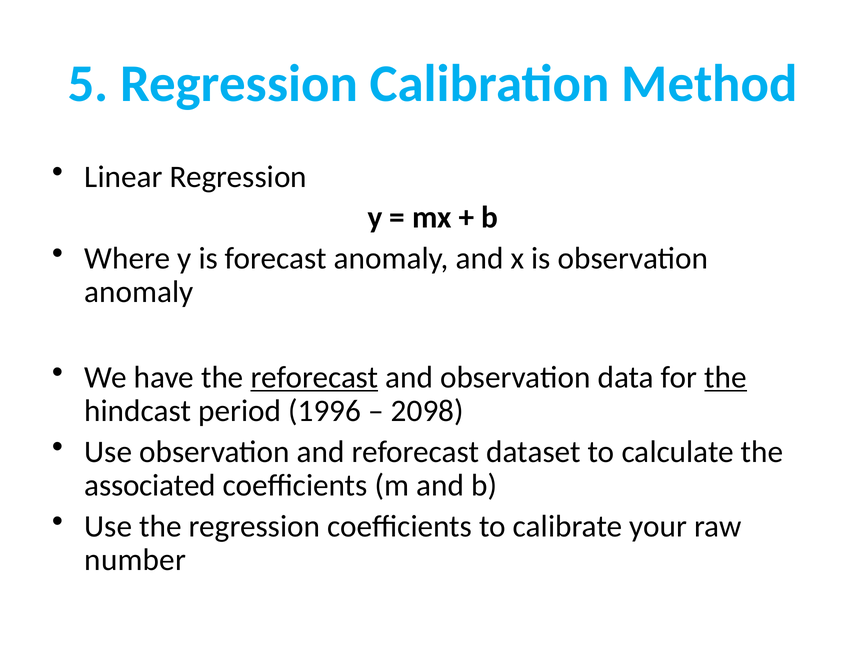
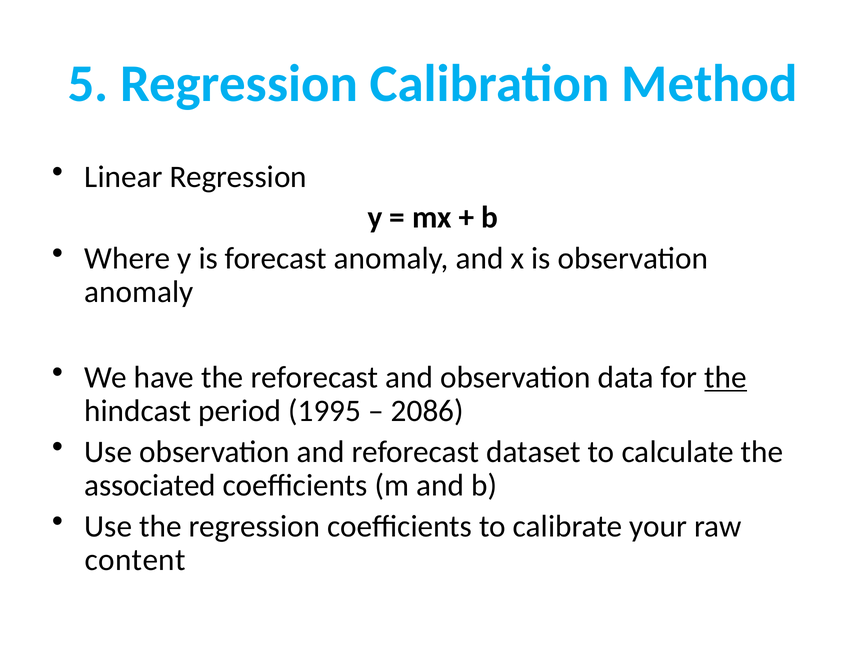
reforecast at (315, 377) underline: present -> none
1996: 1996 -> 1995
2098: 2098 -> 2086
number: number -> content
